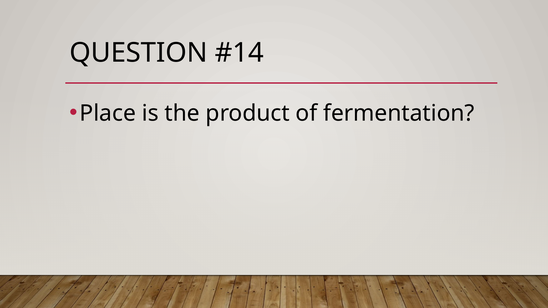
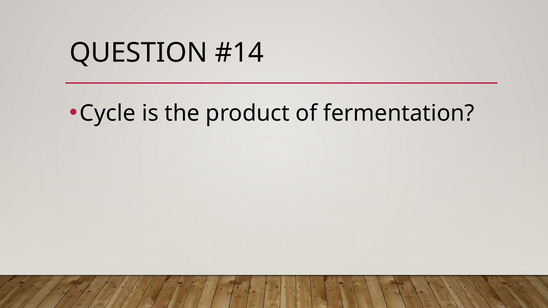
Place: Place -> Cycle
